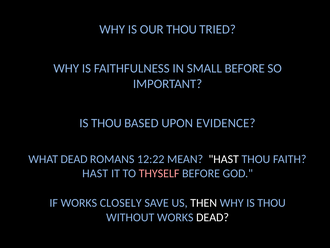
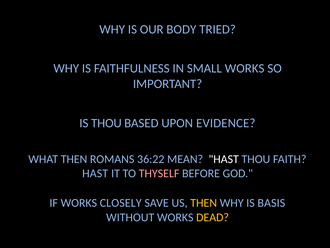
OUR THOU: THOU -> BODY
SMALL BEFORE: BEFORE -> WORKS
WHAT DEAD: DEAD -> THEN
12:22: 12:22 -> 36:22
THEN at (204, 203) colour: white -> yellow
WHY IS THOU: THOU -> BASIS
DEAD at (213, 217) colour: white -> yellow
